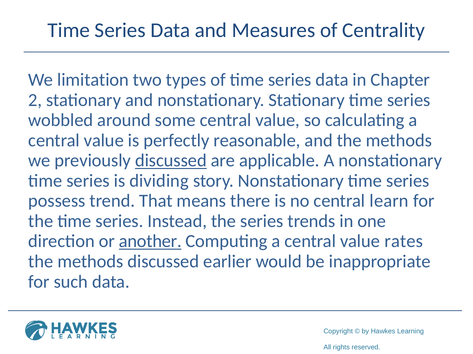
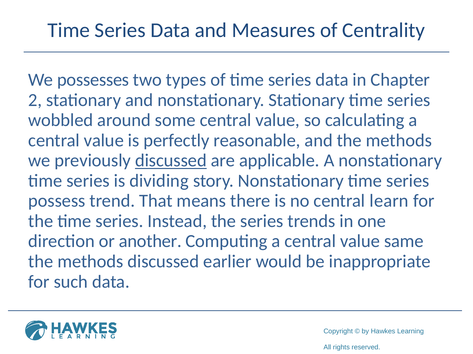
limitation: limitation -> possesses
another underline: present -> none
rates: rates -> same
